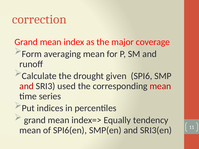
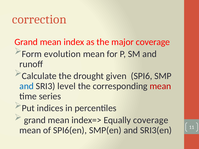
averaging: averaging -> evolution
and at (27, 86) colour: red -> blue
used: used -> level
Equally tendency: tendency -> coverage
